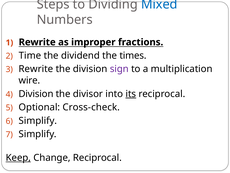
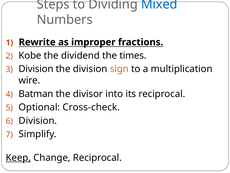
Time: Time -> Kobe
Rewrite at (36, 69): Rewrite -> Division
sign colour: purple -> orange
Division at (36, 94): Division -> Batman
its underline: present -> none
Simplify at (38, 120): Simplify -> Division
